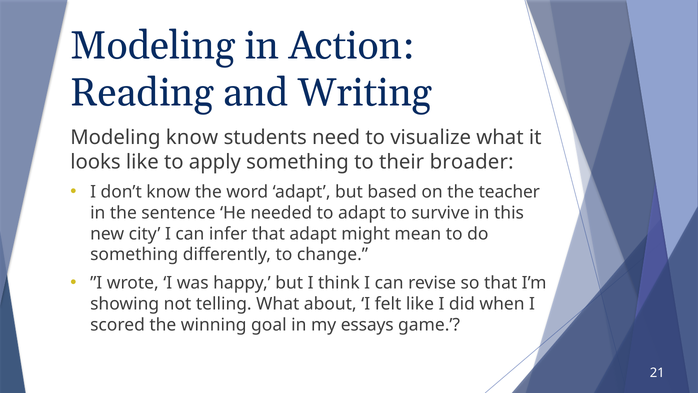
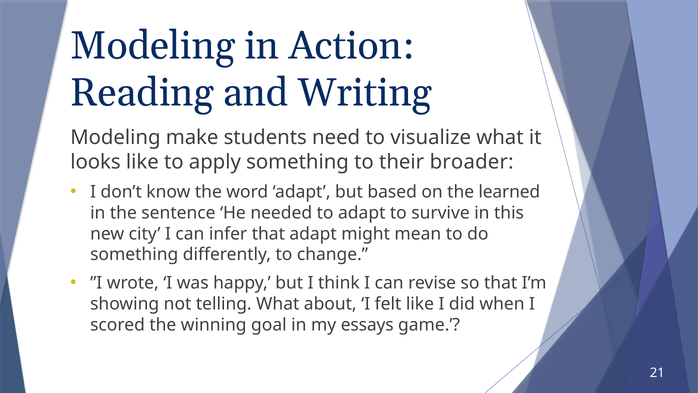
Modeling know: know -> make
teacher: teacher -> learned
